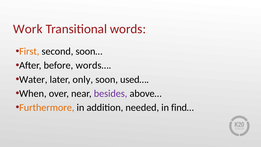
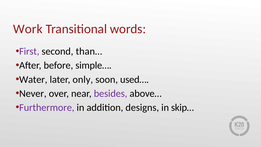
First colour: orange -> purple
soon…: soon… -> than…
words…: words… -> simple…
When: When -> Never
Furthermore colour: orange -> purple
needed: needed -> designs
find…: find… -> skip…
